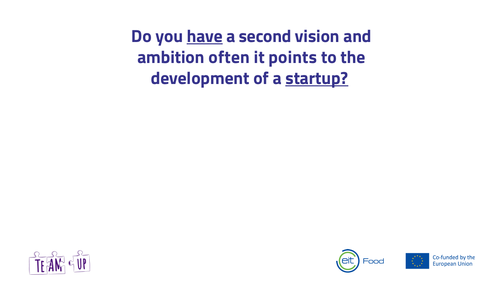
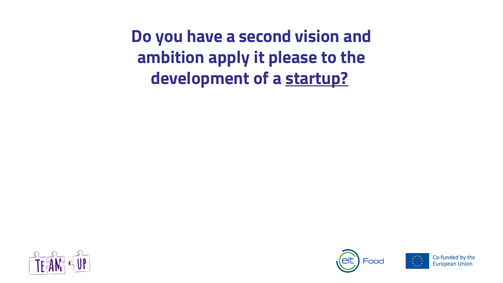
have underline: present -> none
often: often -> apply
points: points -> please
